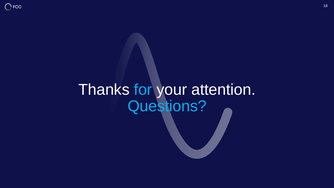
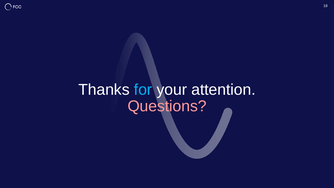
Questions colour: light blue -> pink
